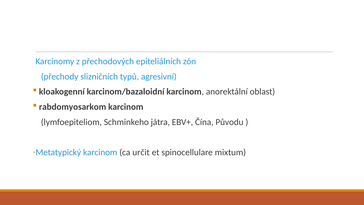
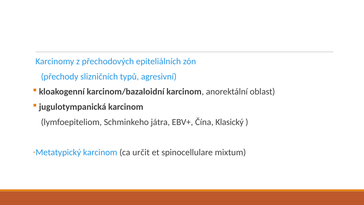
rabdomyosarkom: rabdomyosarkom -> jugulotympanická
Původu: Původu -> Klasický
